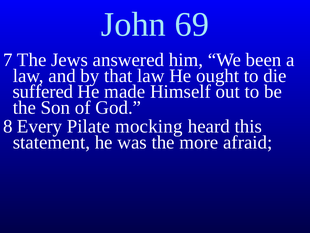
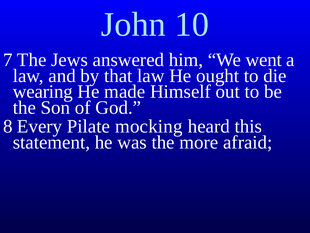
69: 69 -> 10
been: been -> went
suffered: suffered -> wearing
